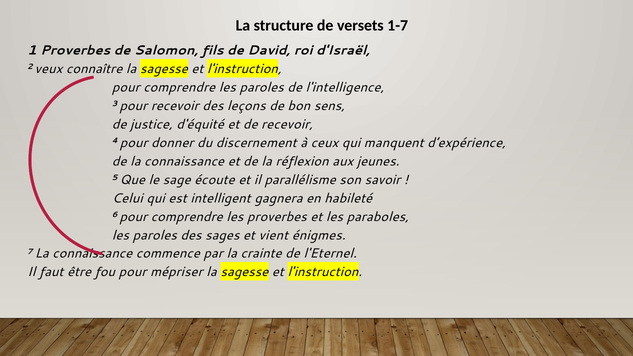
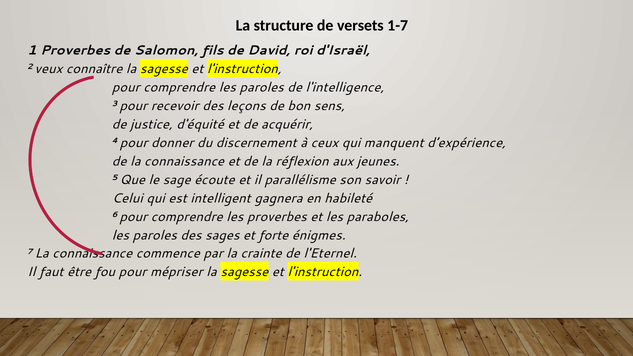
de recevoir: recevoir -> acquérir
vient: vient -> forte
